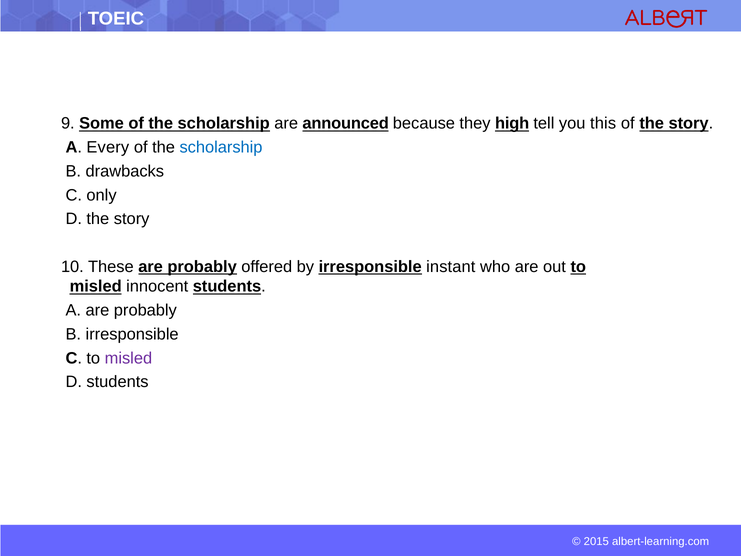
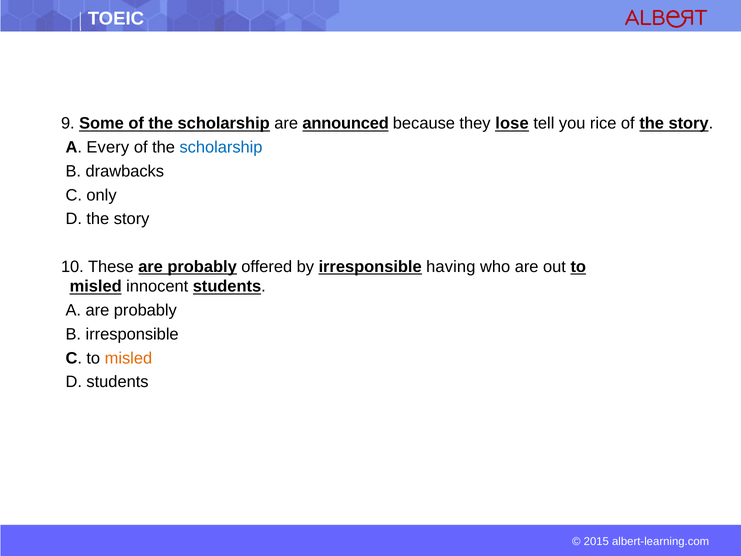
high: high -> lose
this: this -> rice
instant: instant -> having
misled at (128, 358) colour: purple -> orange
